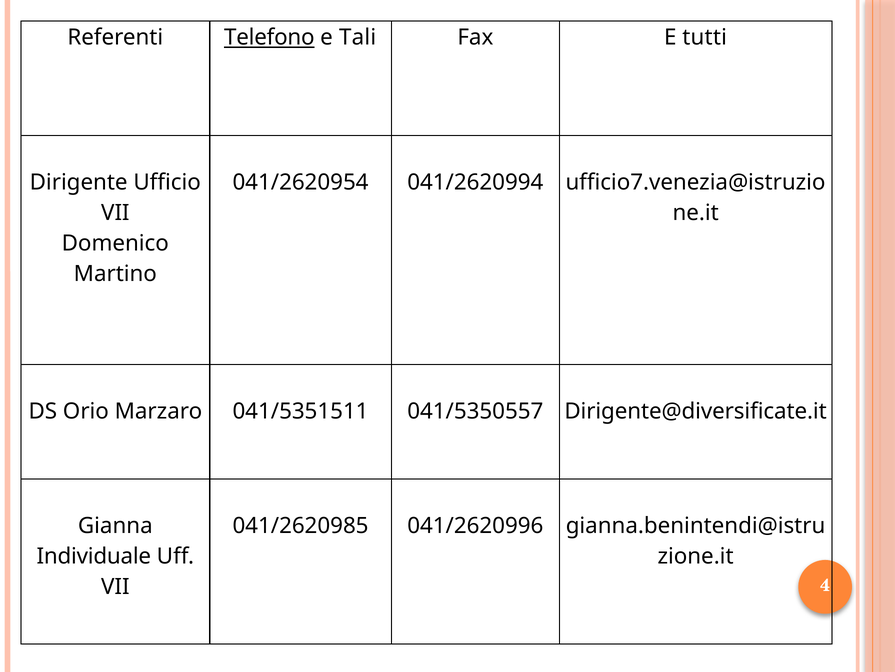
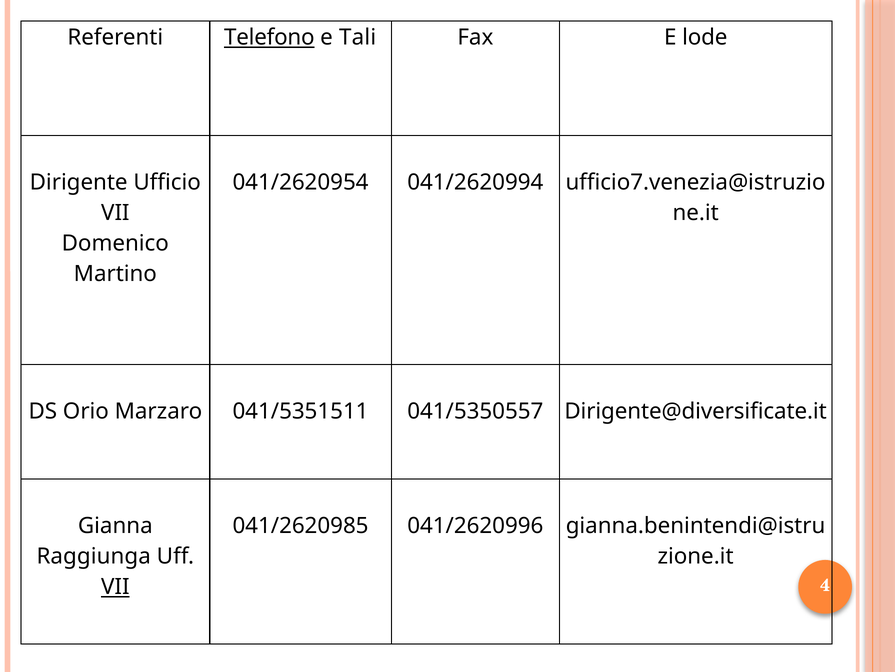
tutti: tutti -> lode
Individuale: Individuale -> Raggiunga
VII at (115, 586) underline: none -> present
